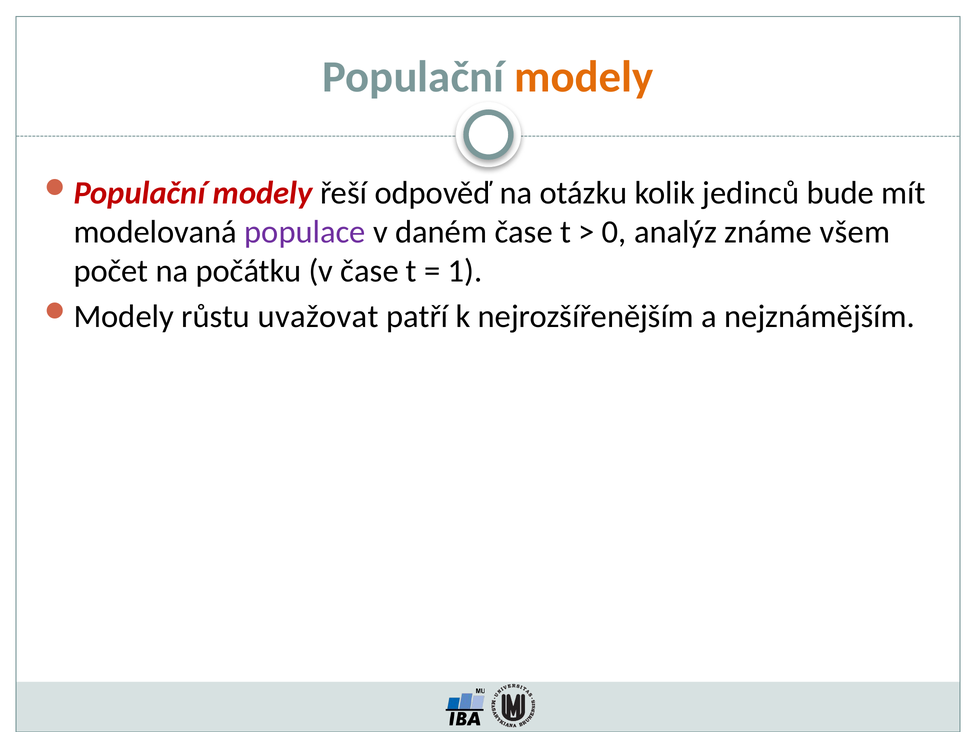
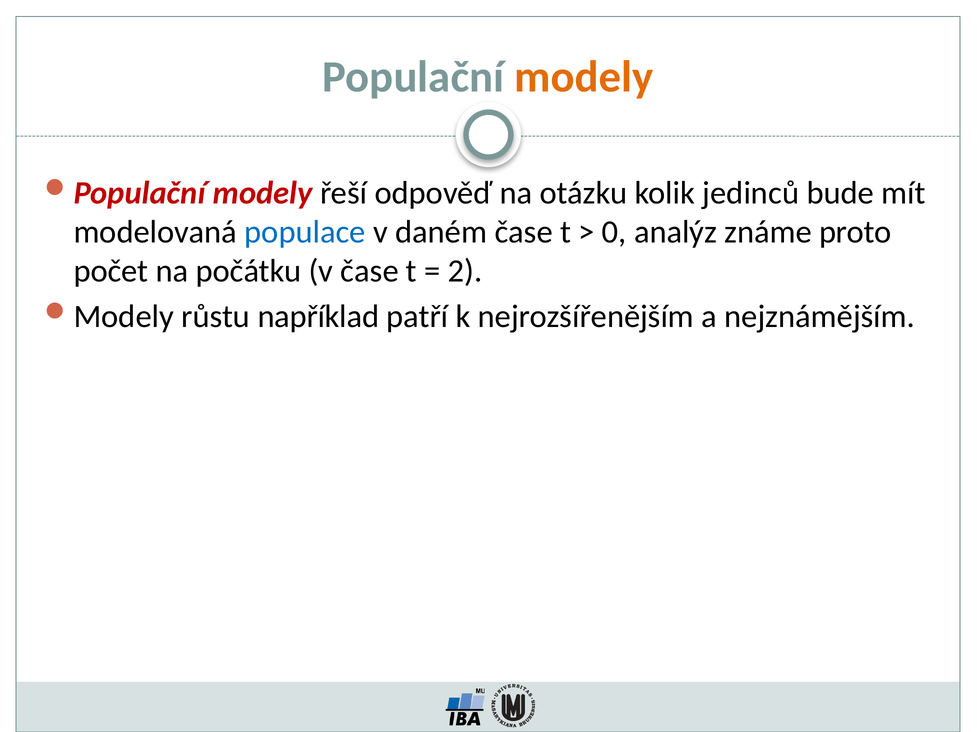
populace colour: purple -> blue
všem: všem -> proto
1: 1 -> 2
uvažovat: uvažovat -> například
